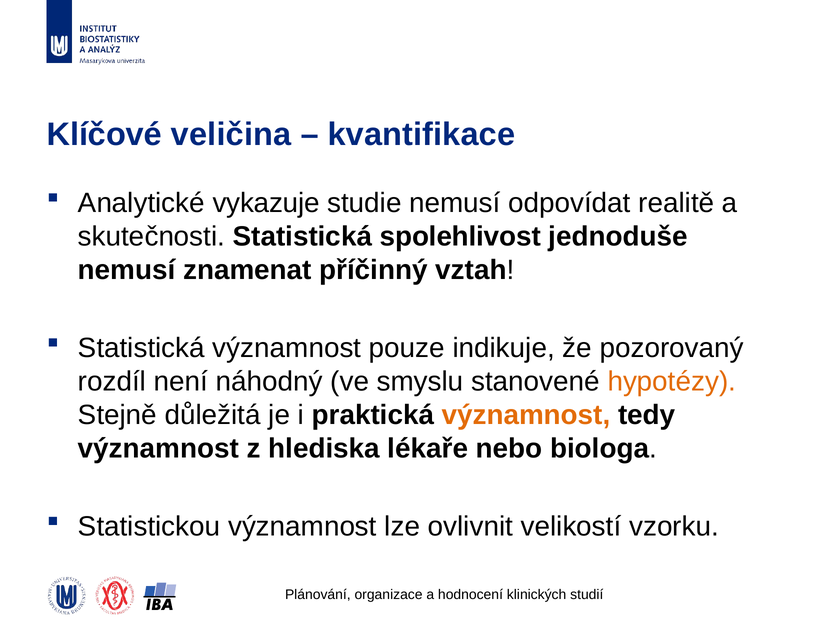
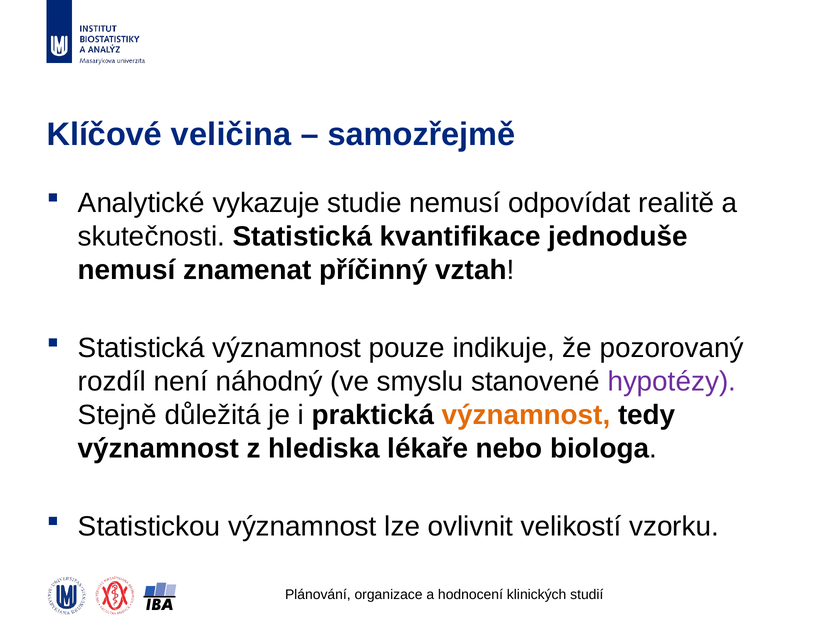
kvantifikace: kvantifikace -> samozřejmě
spolehlivost: spolehlivost -> kvantifikace
hypotézy colour: orange -> purple
